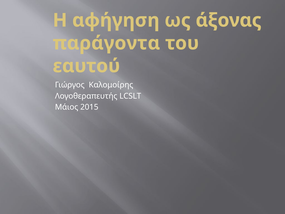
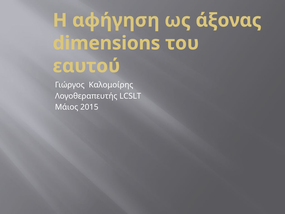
παράγοντα: παράγοντα -> dimensions
